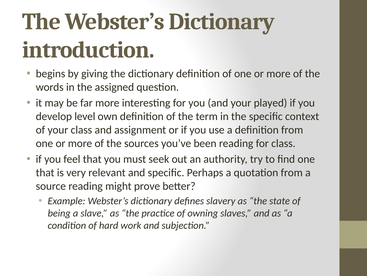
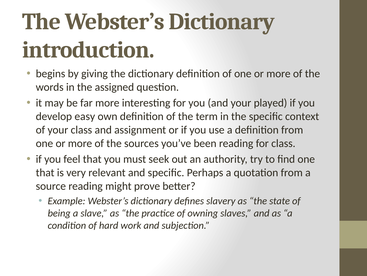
level: level -> easy
